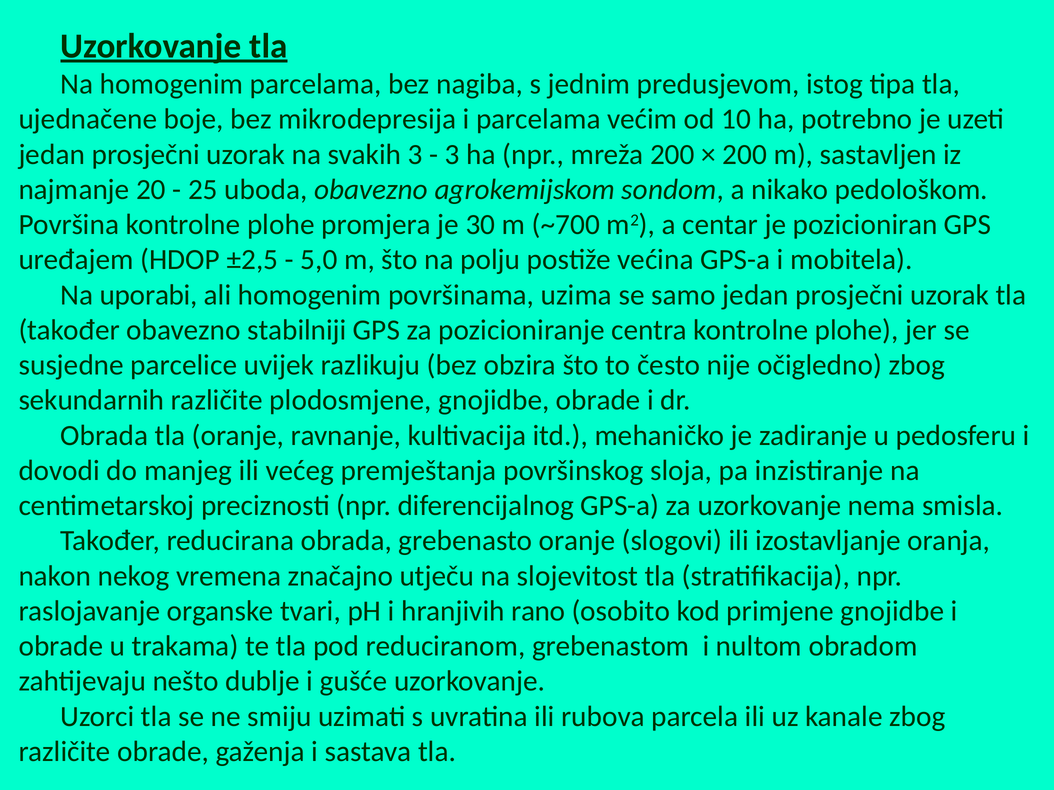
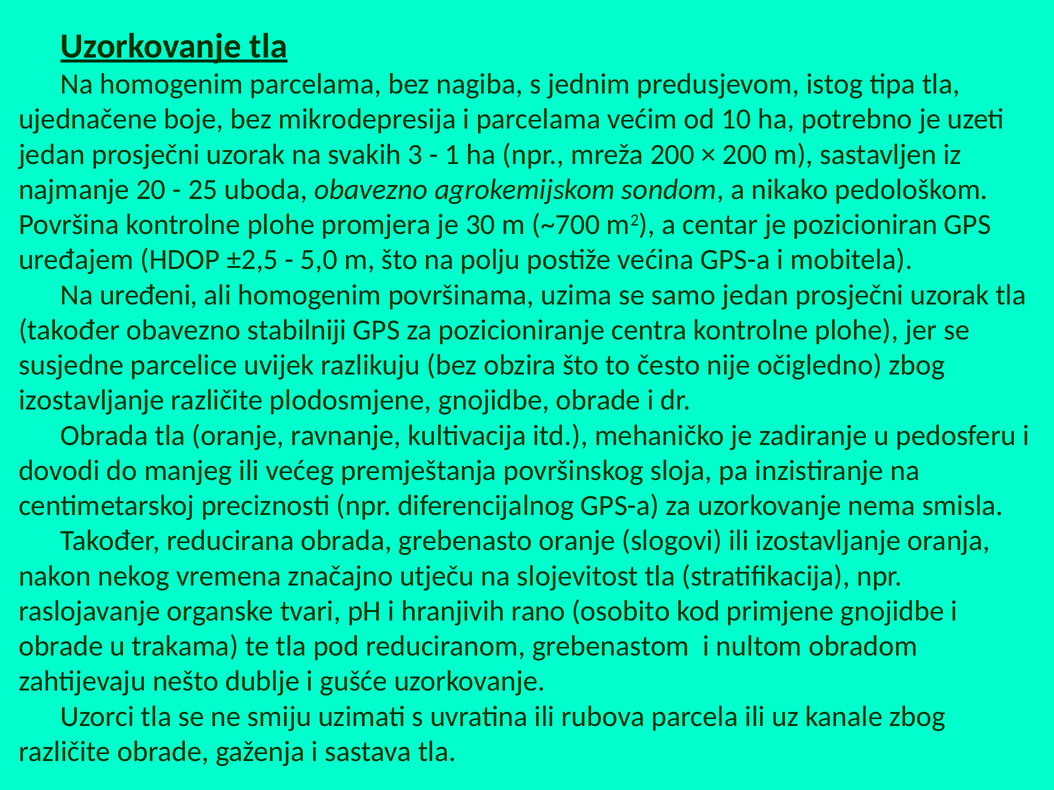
3 at (452, 154): 3 -> 1
uporabi: uporabi -> uređeni
sekundarnih at (91, 401): sekundarnih -> izostavljanje
